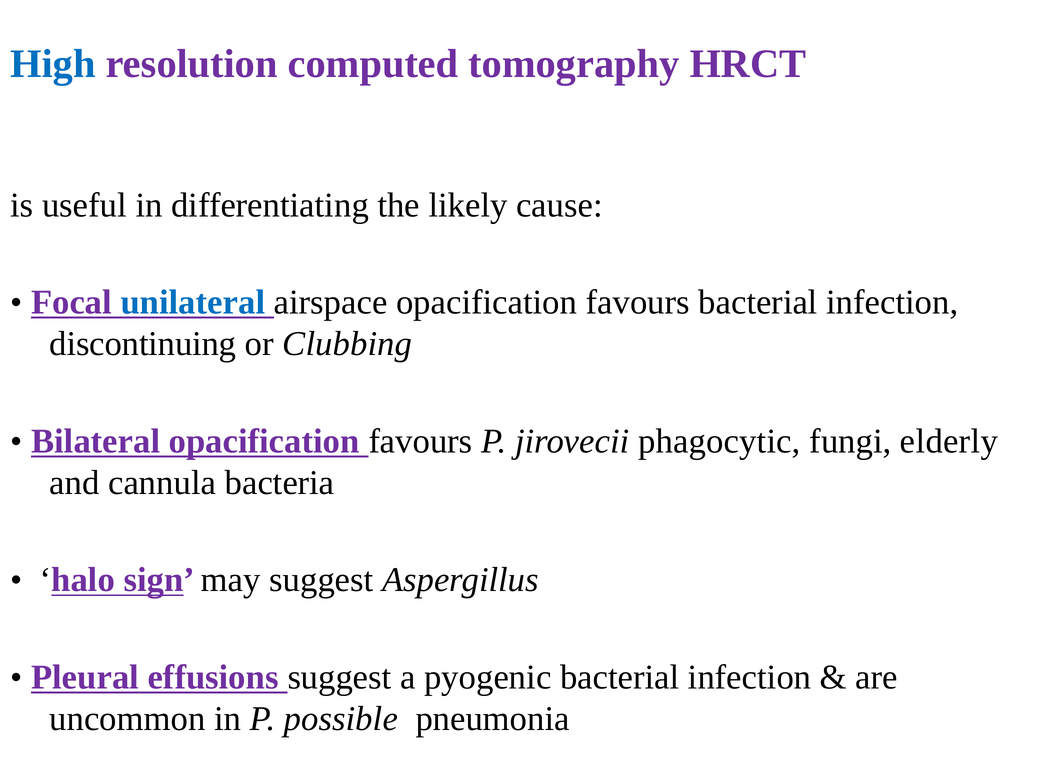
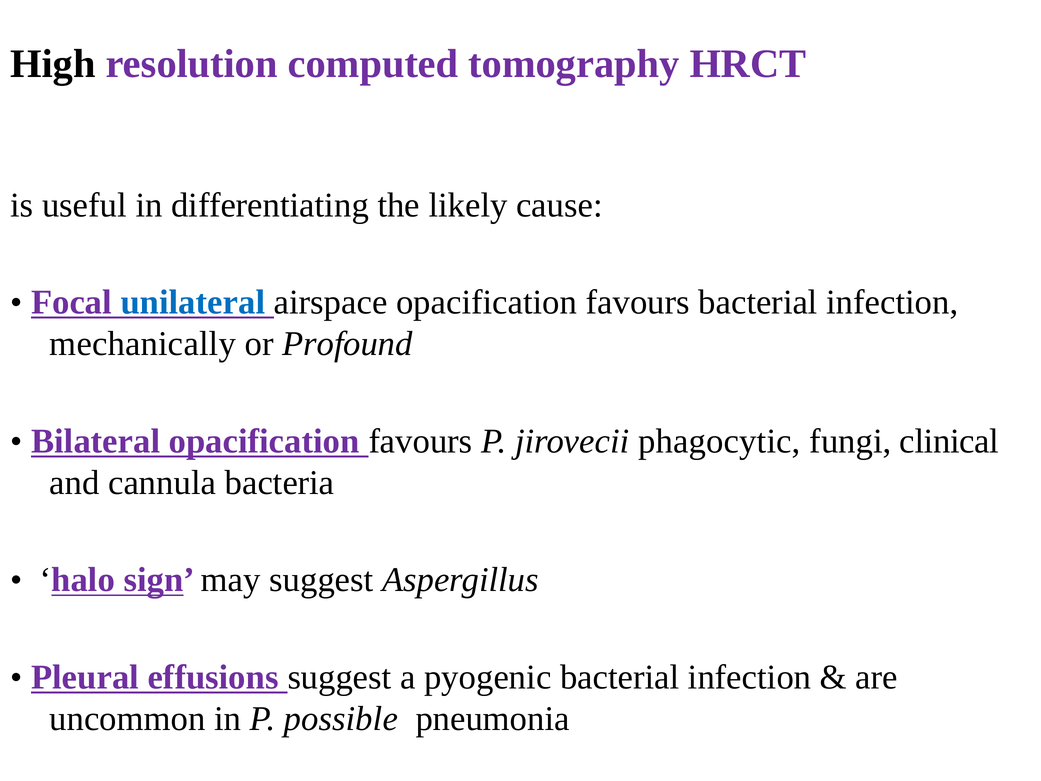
High colour: blue -> black
discontinuing: discontinuing -> mechanically
Clubbing: Clubbing -> Profound
elderly: elderly -> clinical
